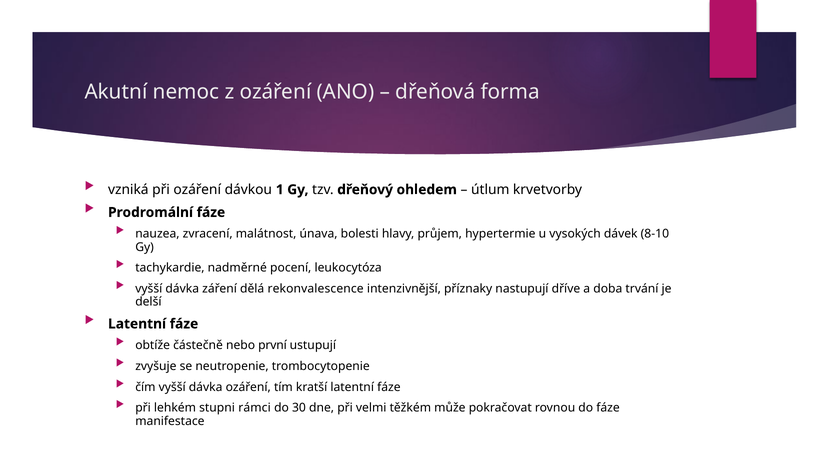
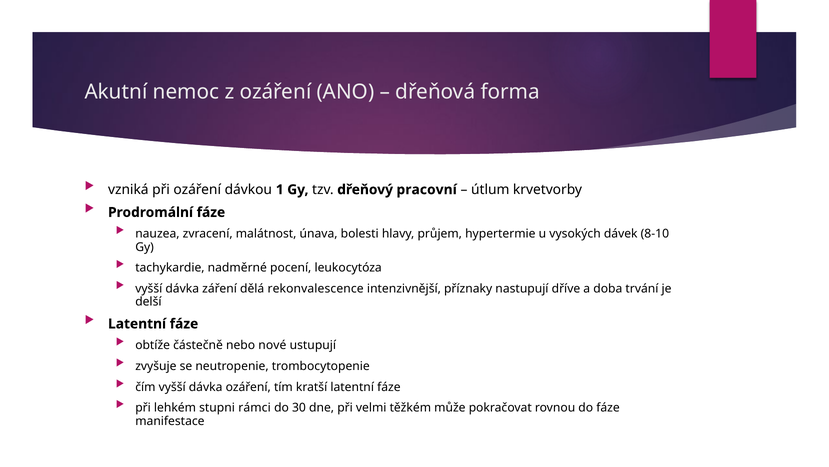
ohledem: ohledem -> pracovní
první: první -> nové
